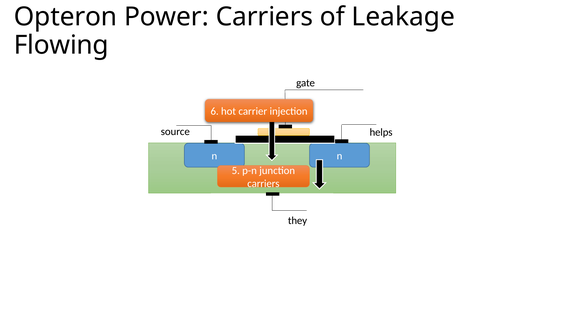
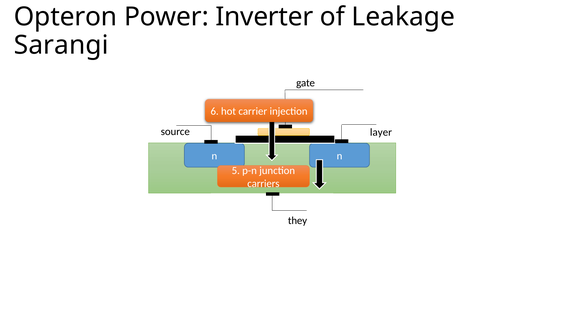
Power Carriers: Carriers -> Inverter
Flowing: Flowing -> Sarangi
helps: helps -> layer
